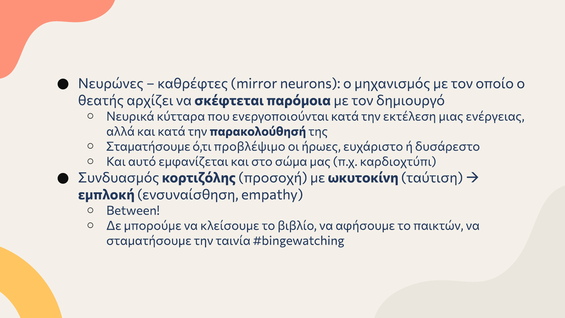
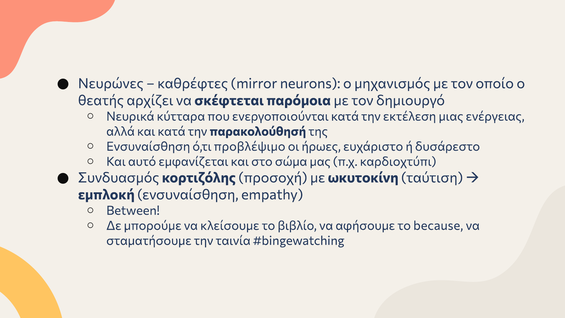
Σταματήσουμε at (148, 146): Σταματήσουμε -> Ενσυναίσθηση
παικτών: παικτών -> because
